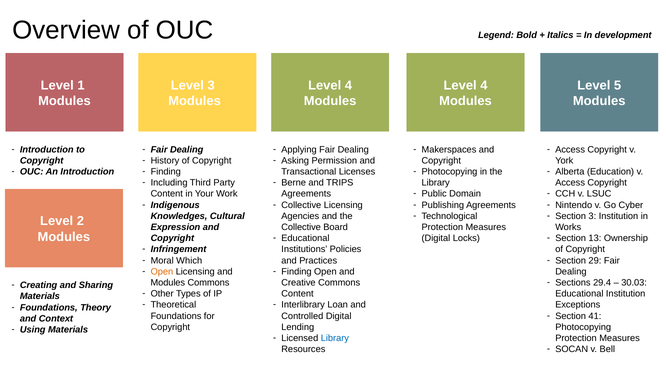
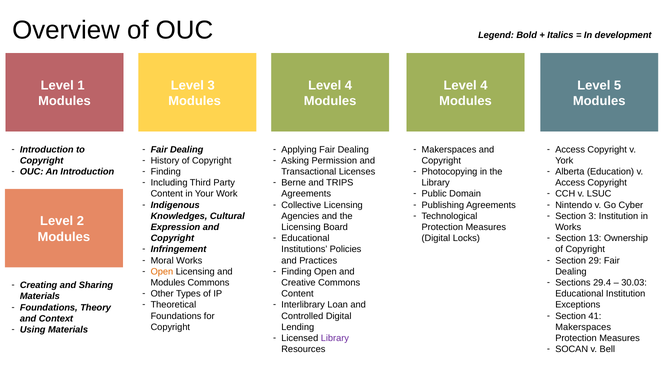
Collective at (301, 228): Collective -> Licensing
Moral Which: Which -> Works
Photocopying at (583, 328): Photocopying -> Makerspaces
Library at (335, 339) colour: blue -> purple
